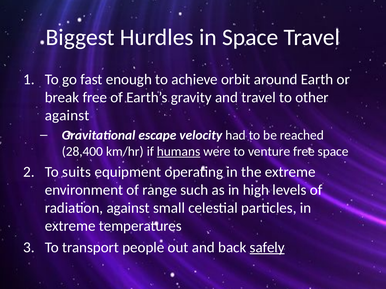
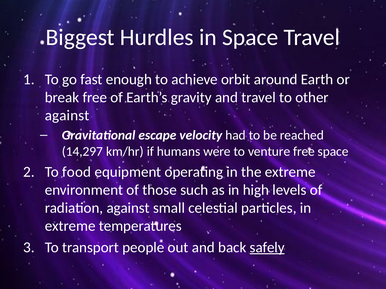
28,400: 28,400 -> 14,297
humans underline: present -> none
suits: suits -> food
range: range -> those
